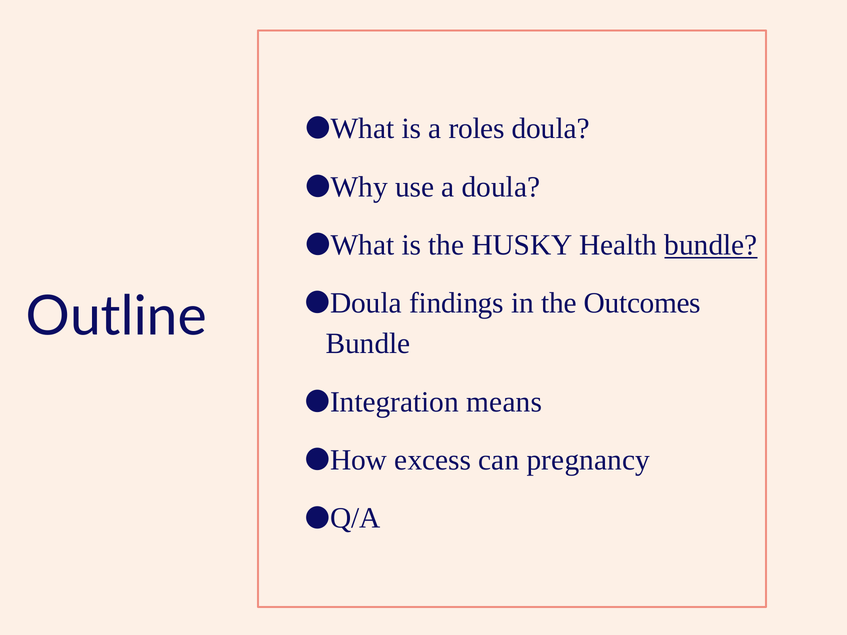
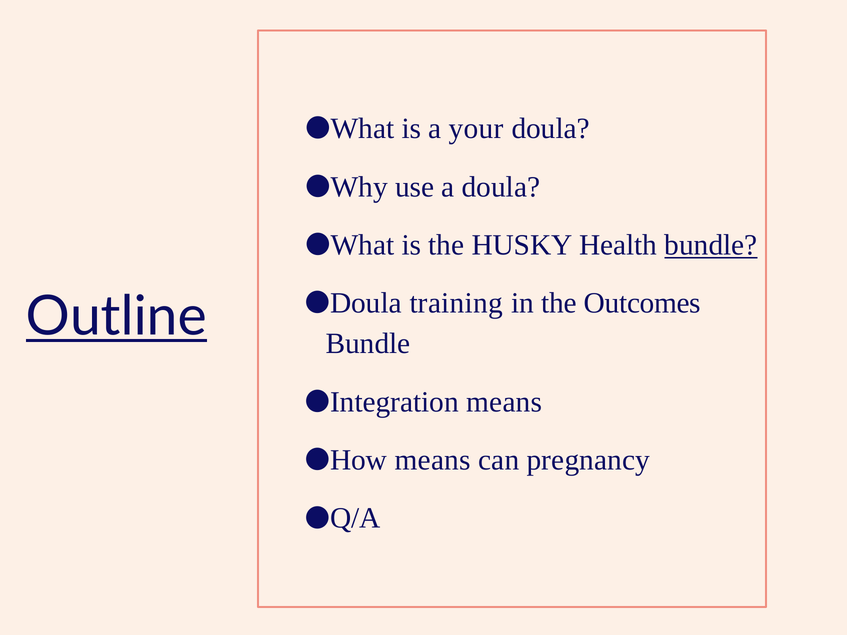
roles: roles -> your
findings: findings -> training
Outline underline: none -> present
excess at (433, 460): excess -> means
